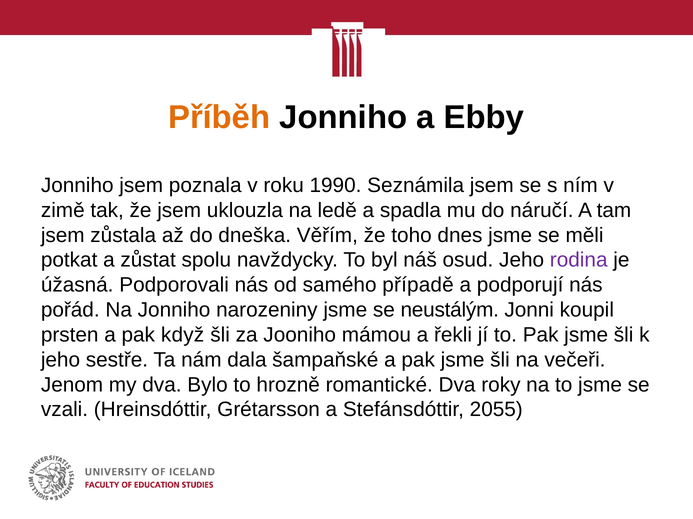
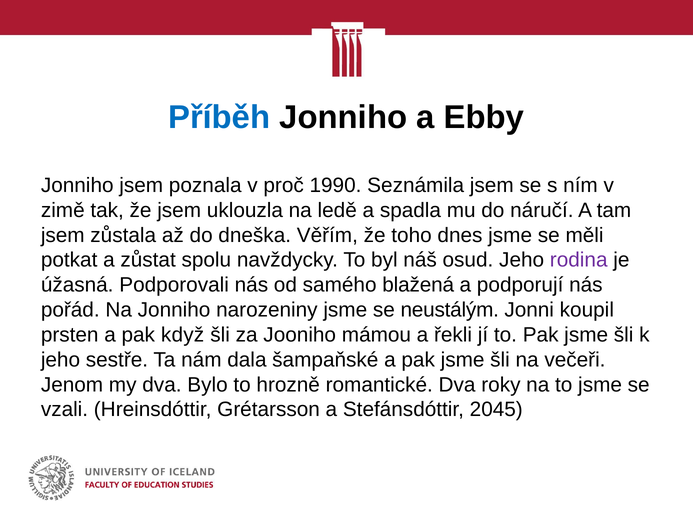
Příběh colour: orange -> blue
roku: roku -> proč
případě: případě -> blažená
2055: 2055 -> 2045
